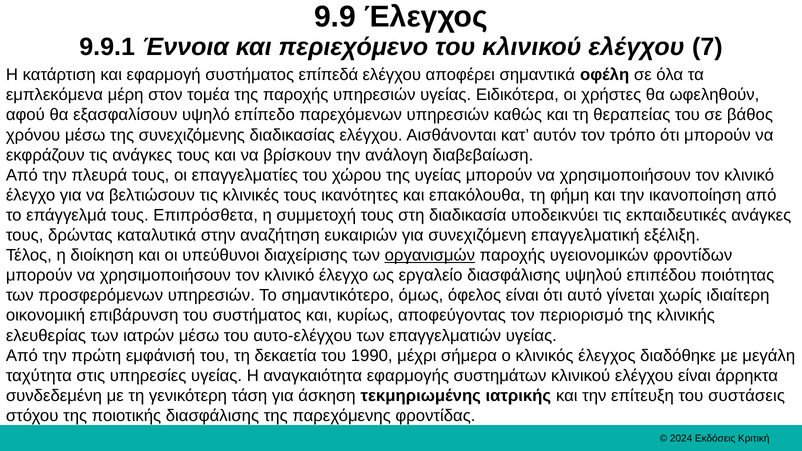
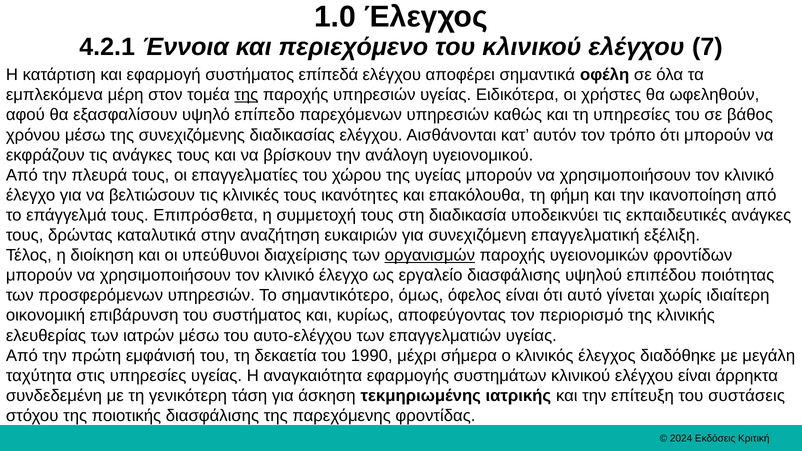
9.9: 9.9 -> 1.0
9.9.1: 9.9.1 -> 4.2.1
της at (246, 95) underline: none -> present
τη θεραπείας: θεραπείας -> υπηρεσίες
διαβεβαίωση: διαβεβαίωση -> υγειονομικού
